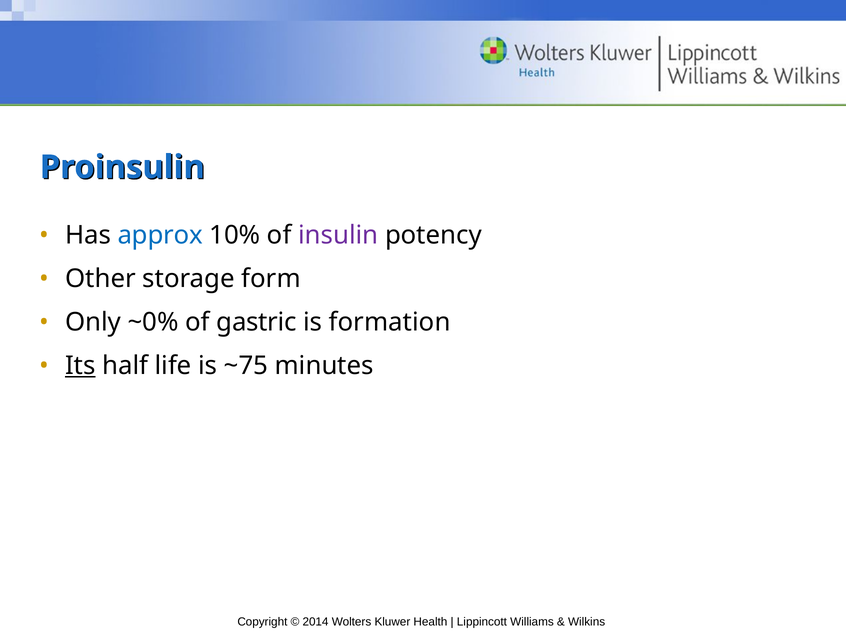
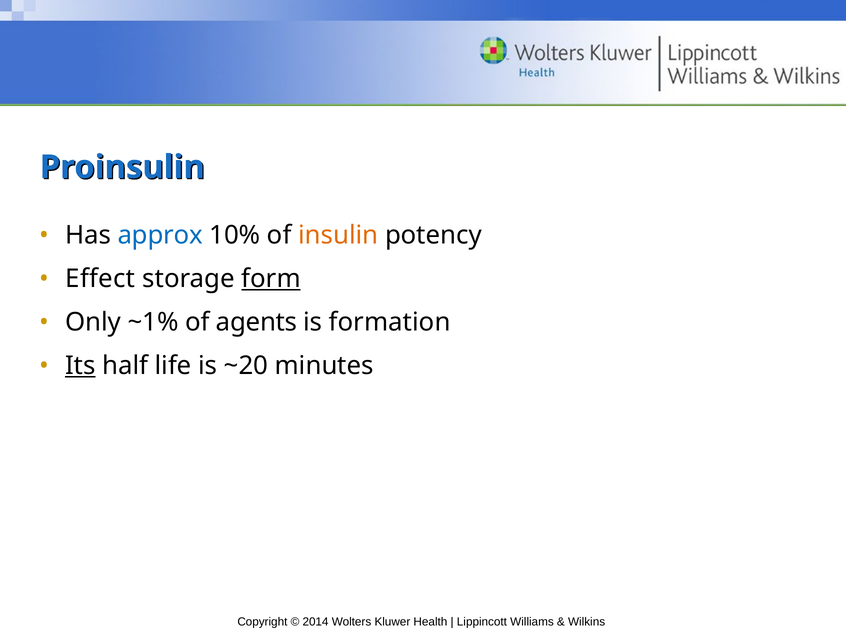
insulin colour: purple -> orange
Other: Other -> Effect
form underline: none -> present
~0%: ~0% -> ~1%
gastric: gastric -> agents
~75: ~75 -> ~20
